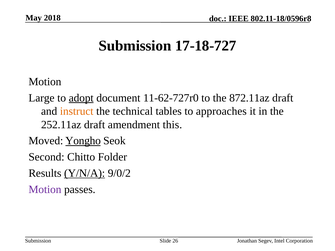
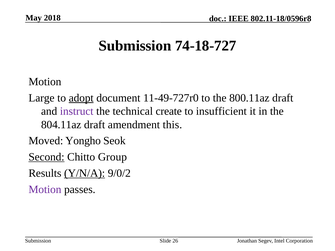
17-18-727: 17-18-727 -> 74-18-727
11-62-727r0: 11-62-727r0 -> 11-49-727r0
872.11az: 872.11az -> 800.11az
instruct colour: orange -> purple
tables: tables -> create
approaches: approaches -> insufficient
252.11az: 252.11az -> 804.11az
Yongho underline: present -> none
Second underline: none -> present
Folder: Folder -> Group
